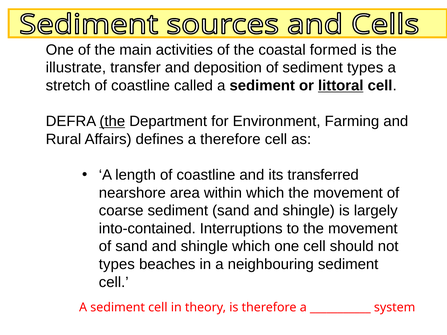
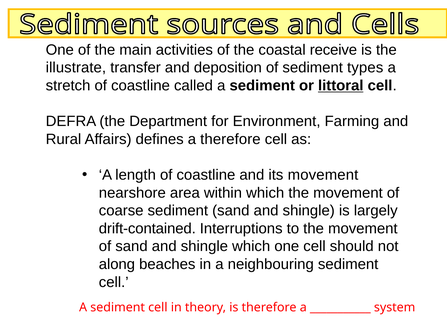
formed: formed -> receive
the at (112, 121) underline: present -> none
its transferred: transferred -> movement
into-contained: into-contained -> drift-contained
types at (117, 264): types -> along
